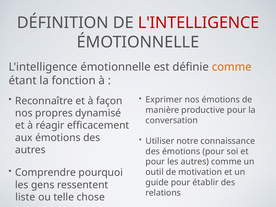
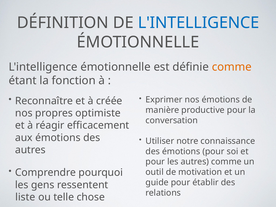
L'INTELLIGENCE at (199, 23) colour: red -> blue
façon: façon -> créée
dynamisé: dynamisé -> optimiste
